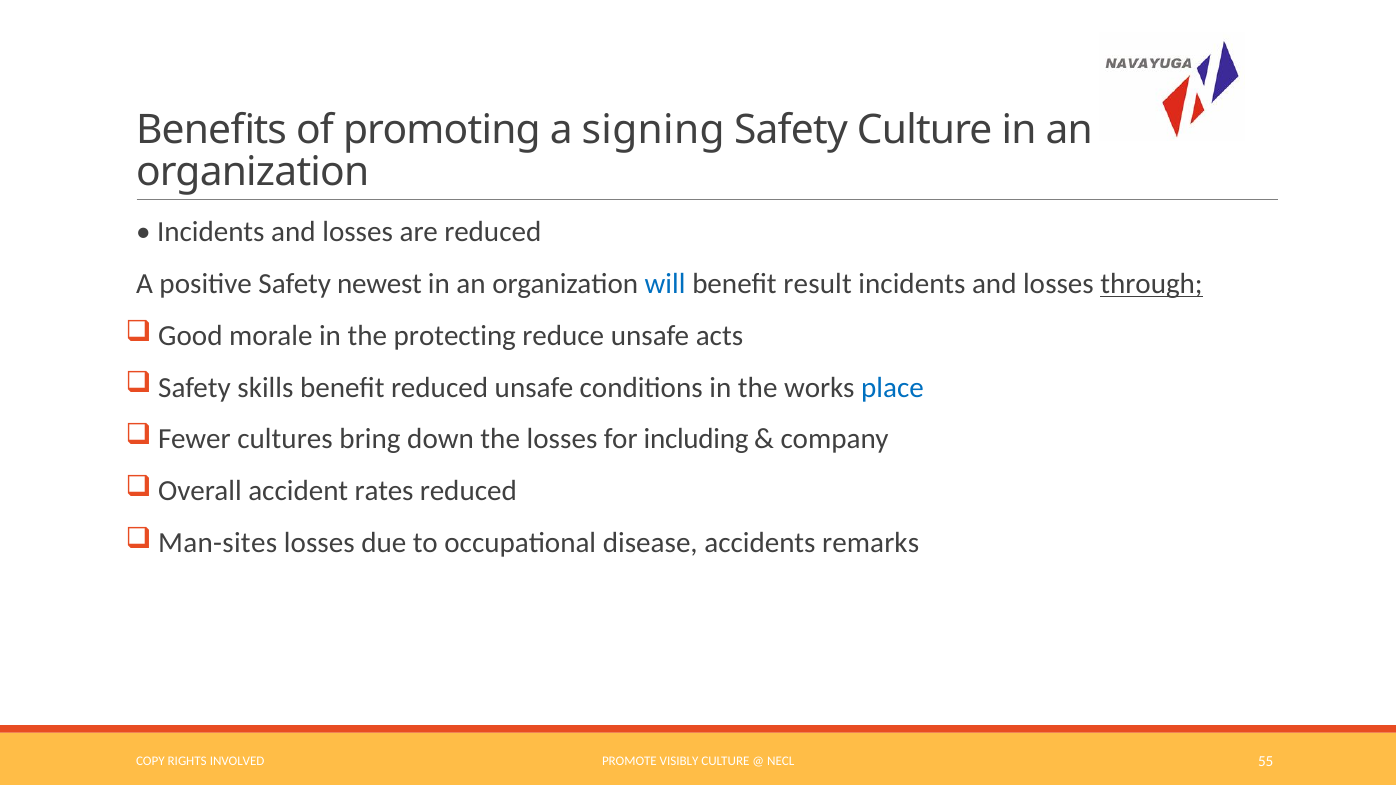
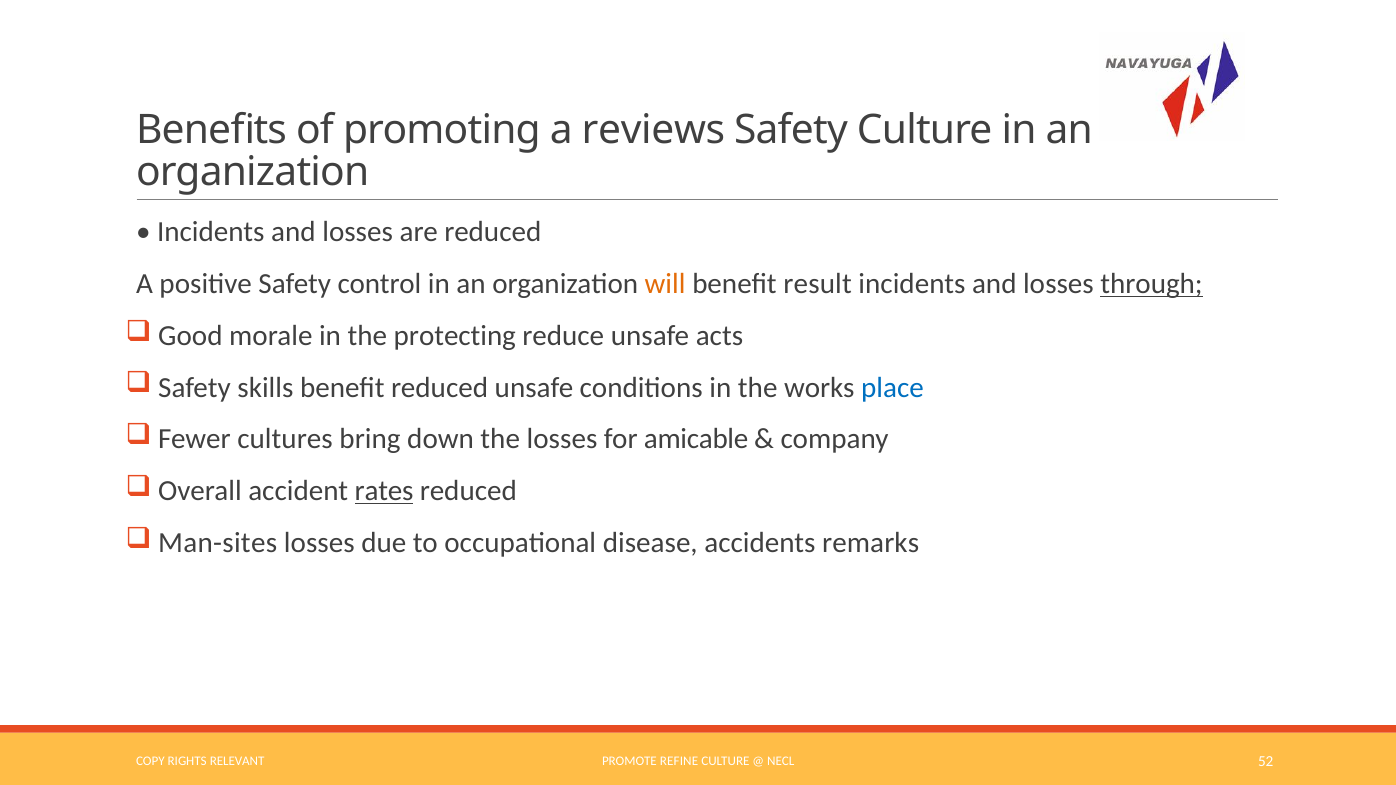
signing: signing -> reviews
newest: newest -> control
will colour: blue -> orange
including: including -> amicable
rates underline: none -> present
INVOLVED: INVOLVED -> RELEVANT
VISIBLY: VISIBLY -> REFINE
55: 55 -> 52
